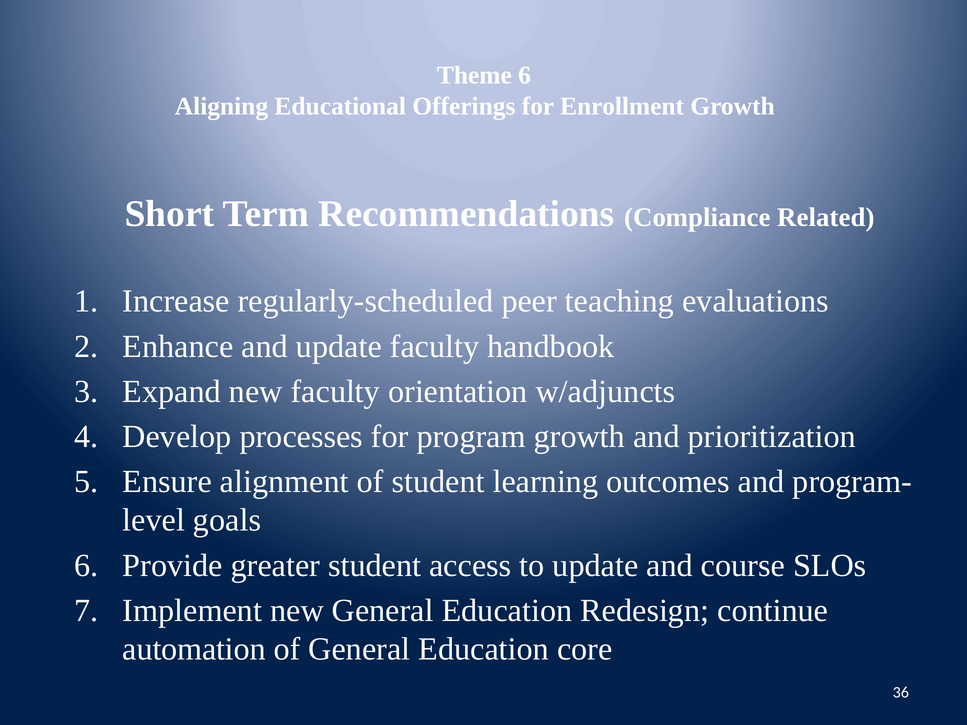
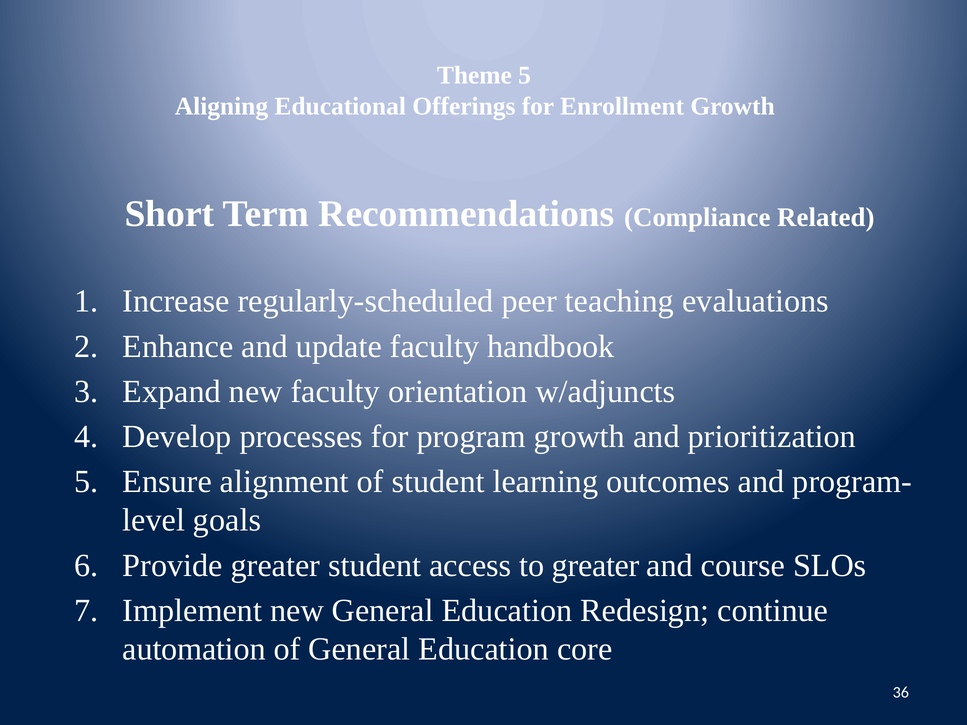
Theme 6: 6 -> 5
to update: update -> greater
